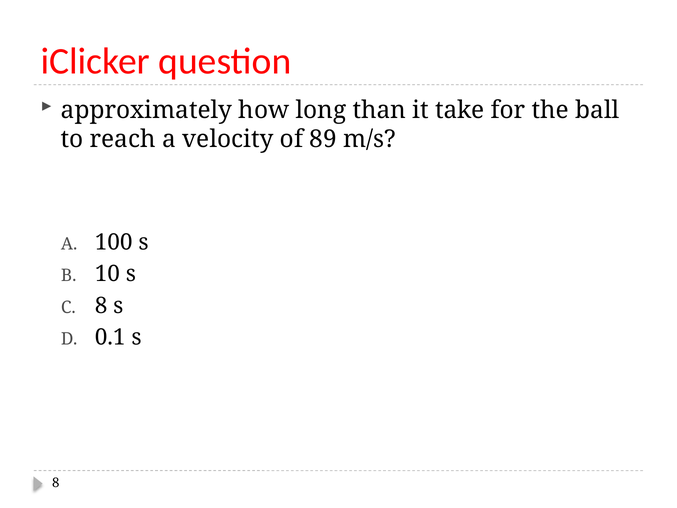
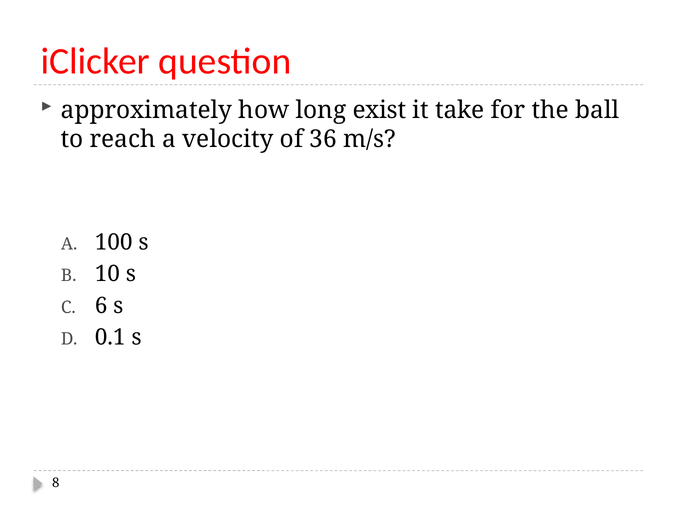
than: than -> exist
89: 89 -> 36
8 at (101, 306): 8 -> 6
